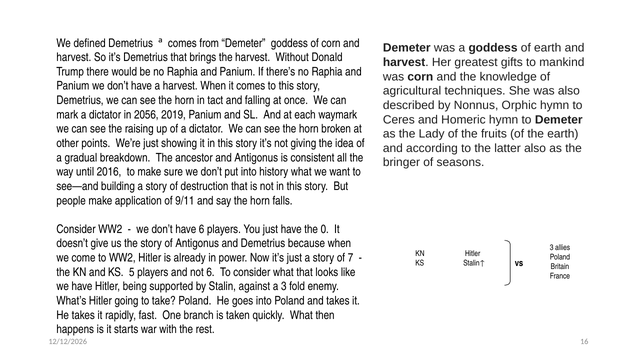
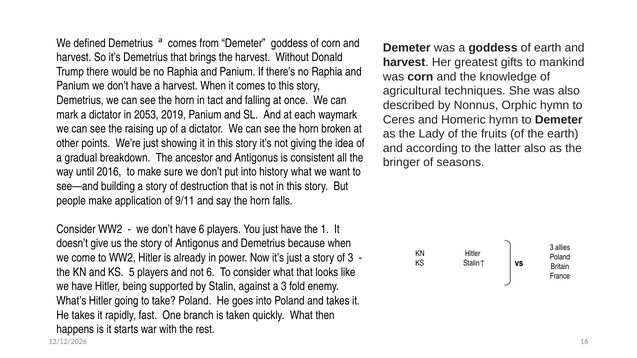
2056: 2056 -> 2053
0: 0 -> 1
of 7: 7 -> 3
